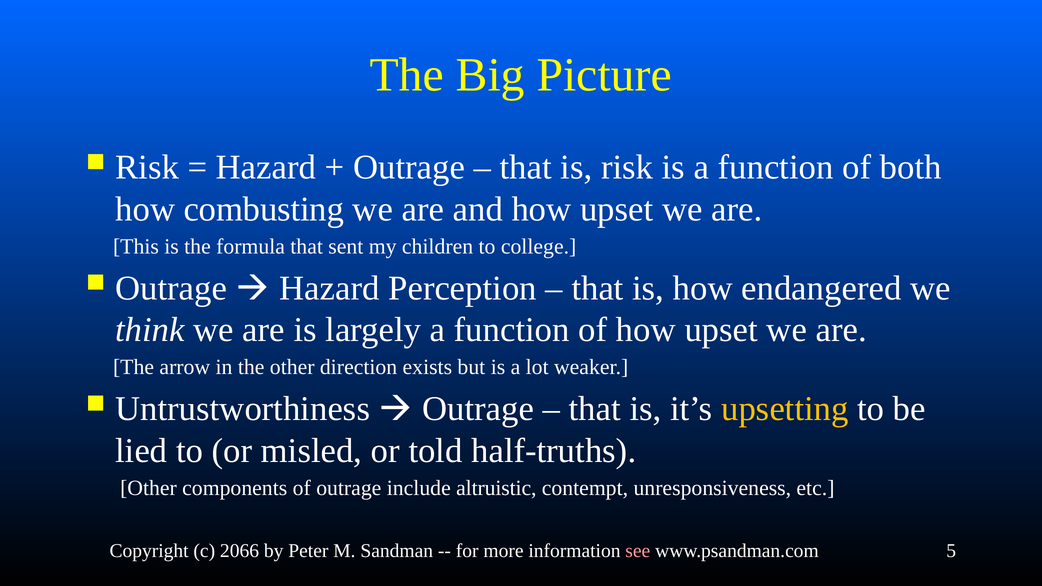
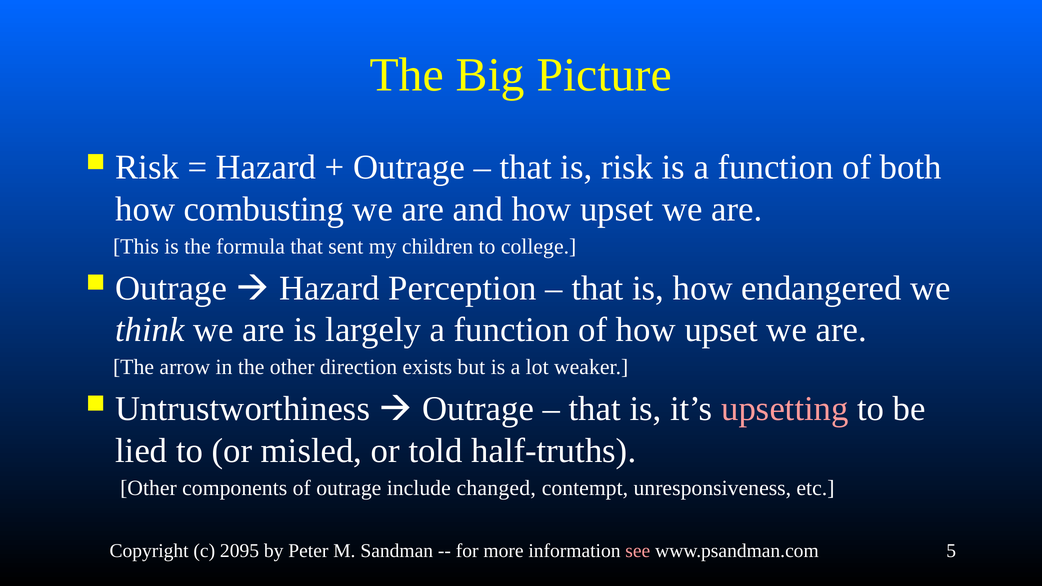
upsetting colour: yellow -> pink
altruistic: altruistic -> changed
2066: 2066 -> 2095
